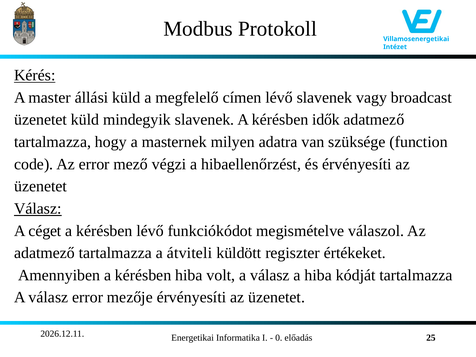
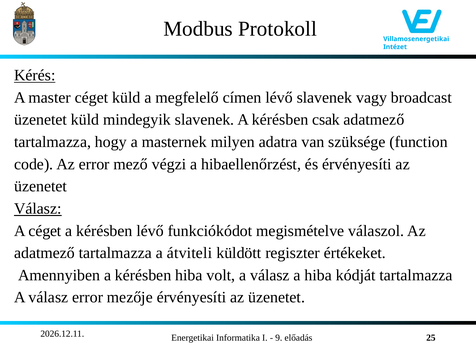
master állási: állási -> céget
idők: idők -> csak
0: 0 -> 9
